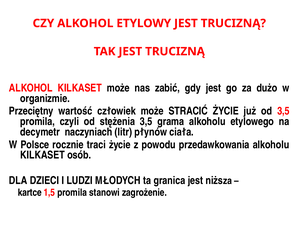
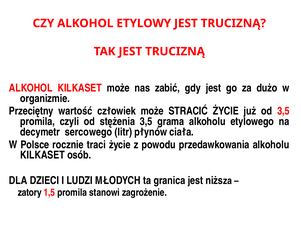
naczyniach: naczyniach -> sercowego
kartce: kartce -> zatory
